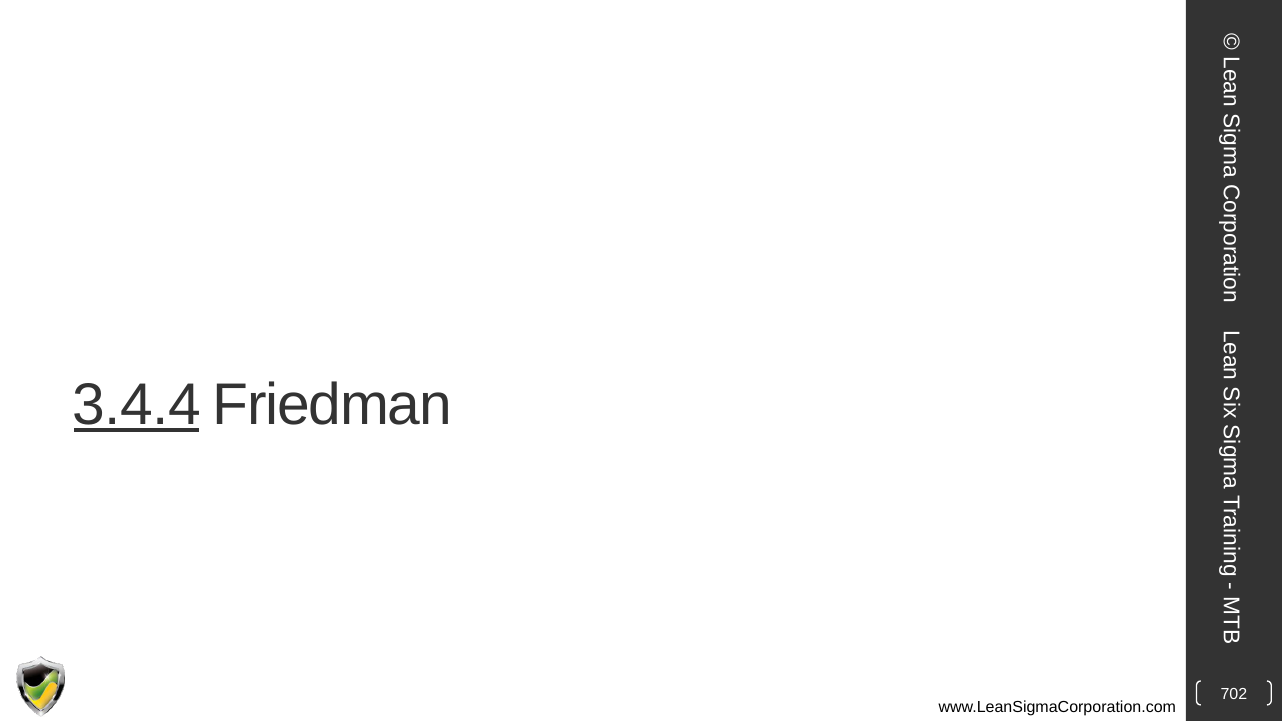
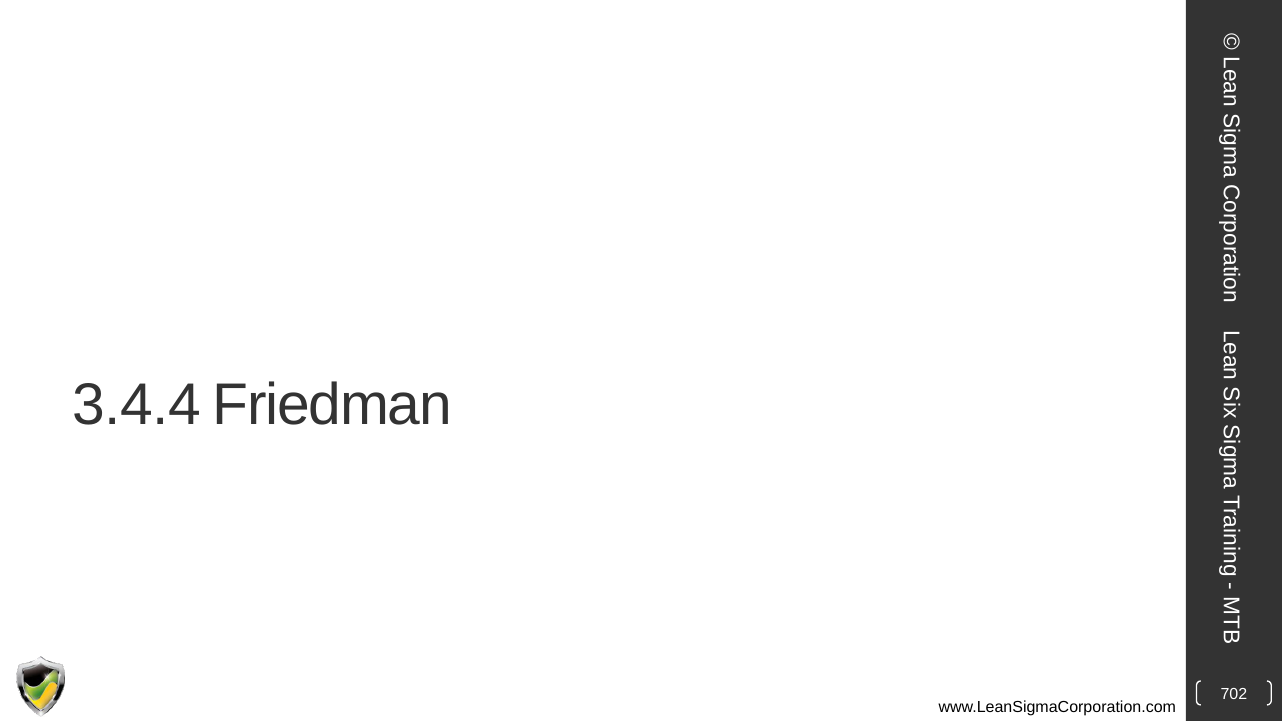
3.4.4 underline: present -> none
